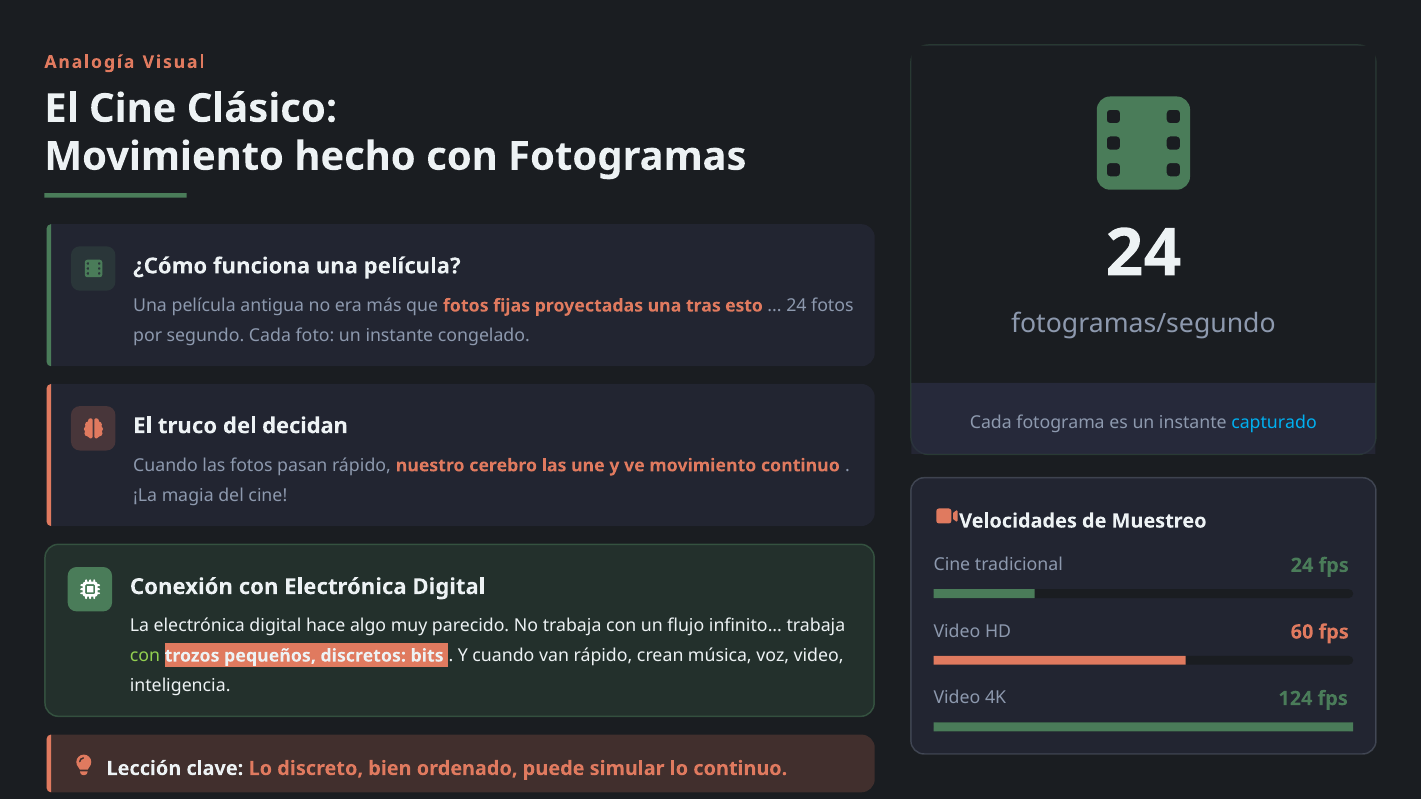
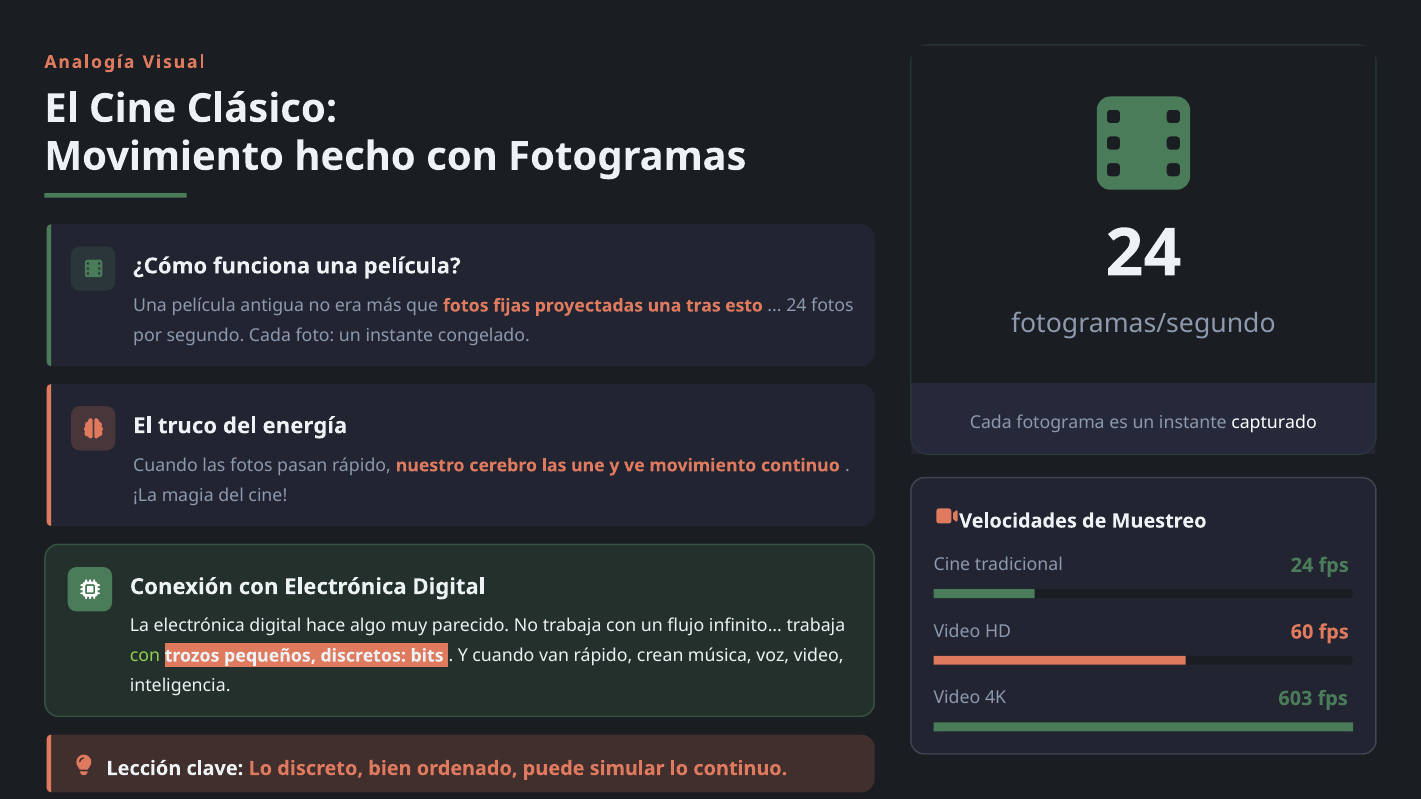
capturado colour: light blue -> white
decidan: decidan -> energía
124: 124 -> 603
